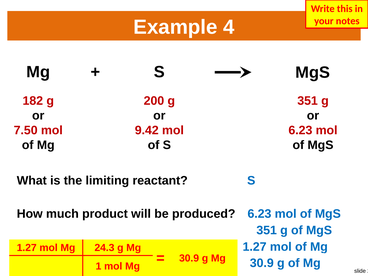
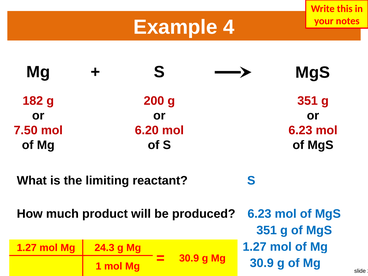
9.42: 9.42 -> 6.20
